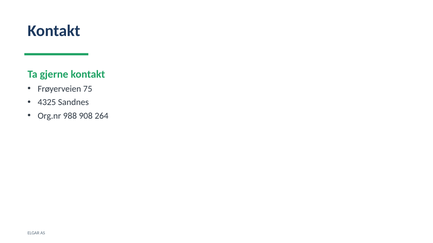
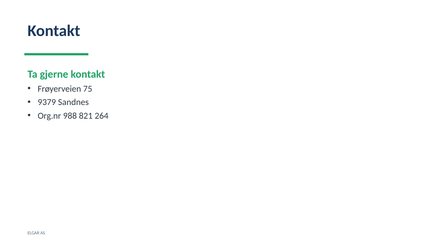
4325: 4325 -> 9379
908: 908 -> 821
